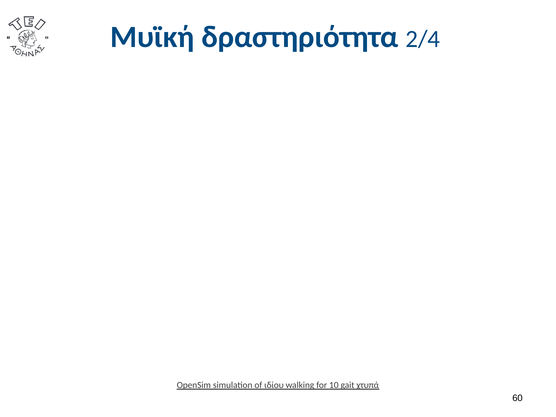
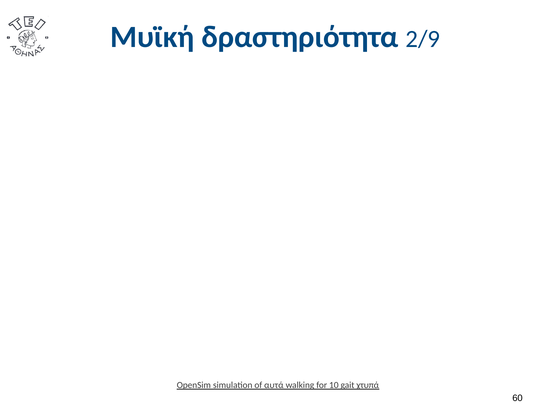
2/4: 2/4 -> 2/9
ιδίου: ιδίου -> αυτά
